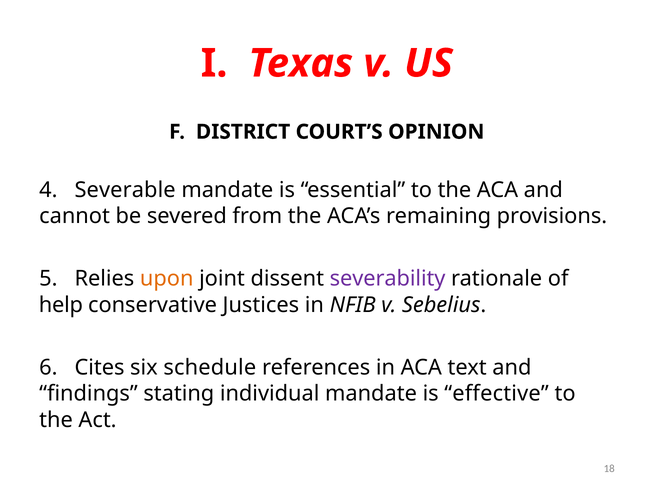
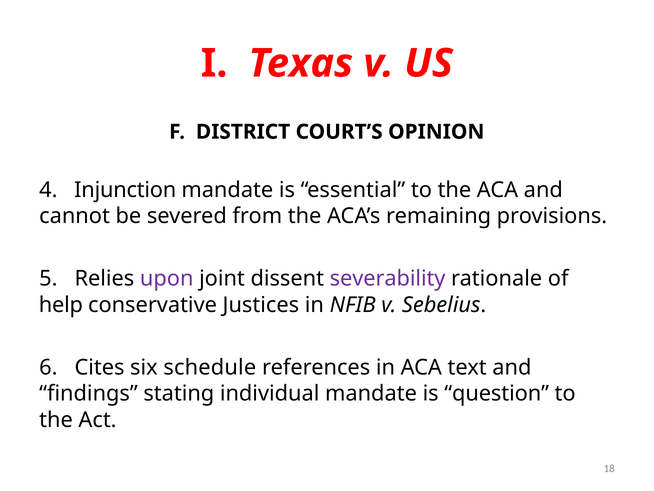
Severable: Severable -> Injunction
upon colour: orange -> purple
effective: effective -> question
